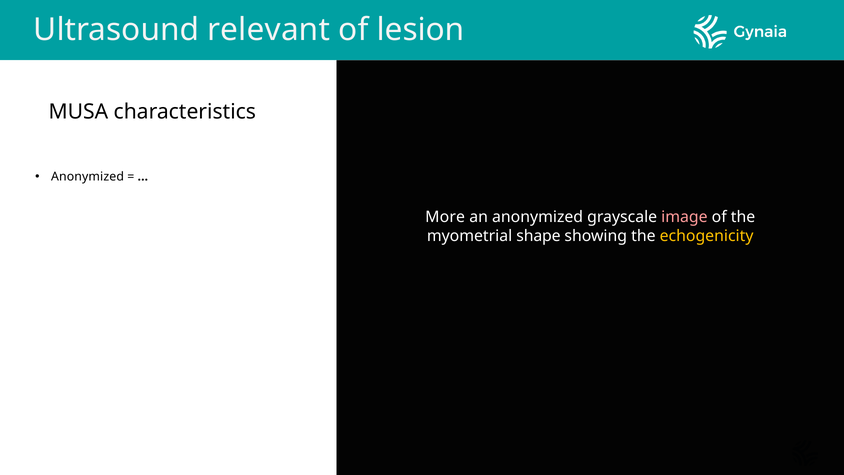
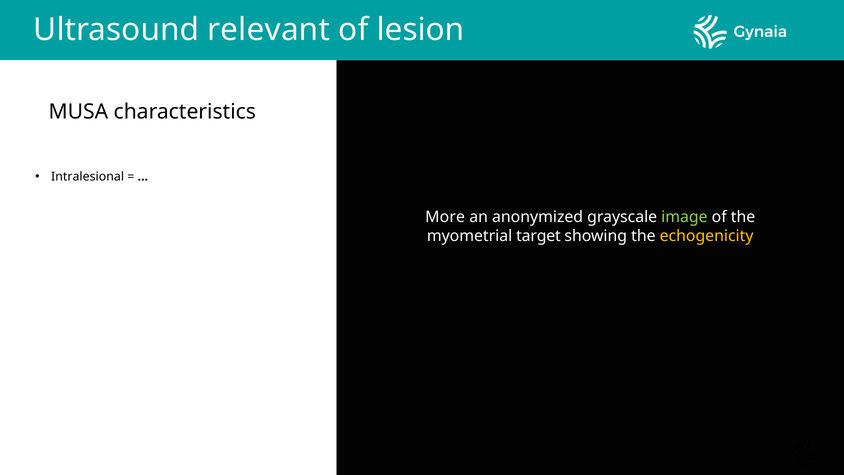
Anonymized at (88, 176): Anonymized -> Intralesional
image colour: pink -> light green
shape: shape -> target
